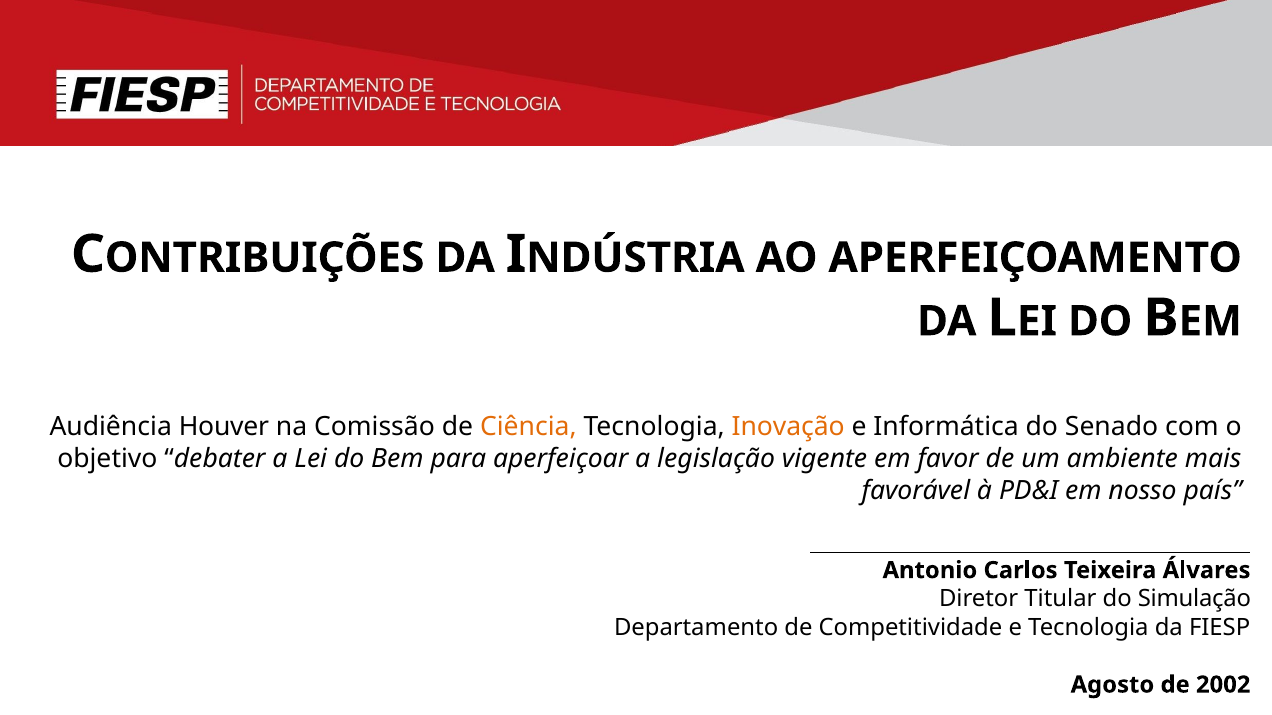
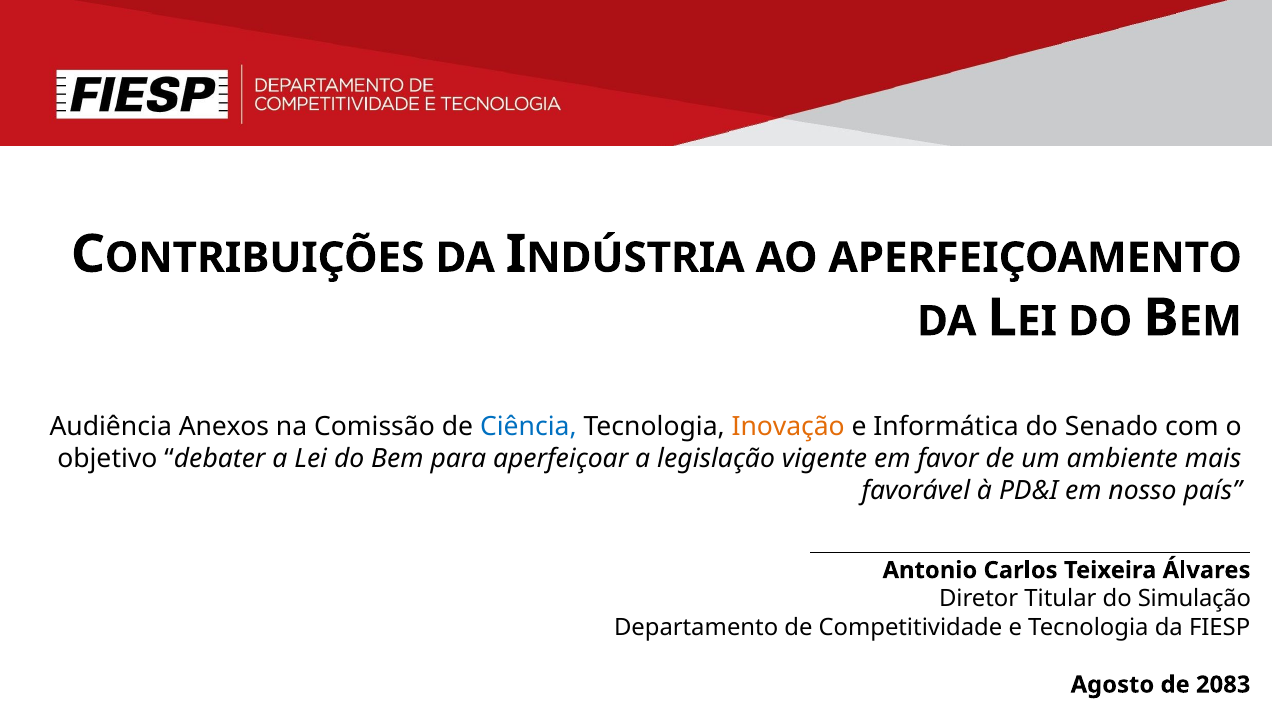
Houver: Houver -> Anexos
Ciência colour: orange -> blue
2002: 2002 -> 2083
